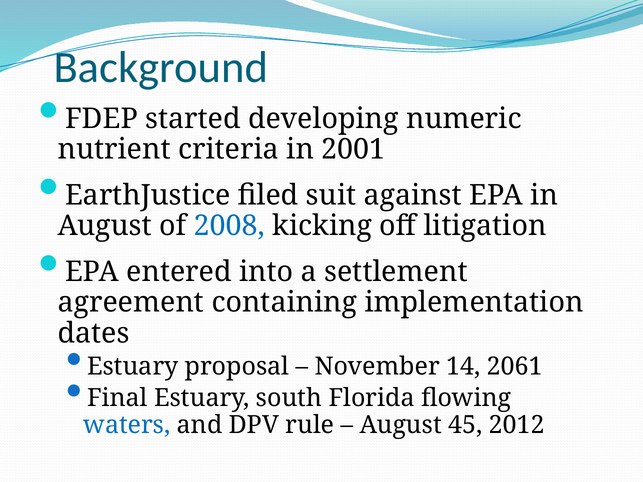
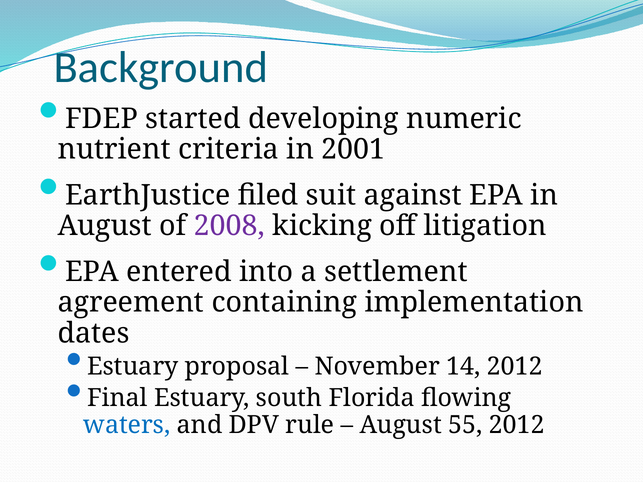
2008 colour: blue -> purple
14 2061: 2061 -> 2012
45: 45 -> 55
